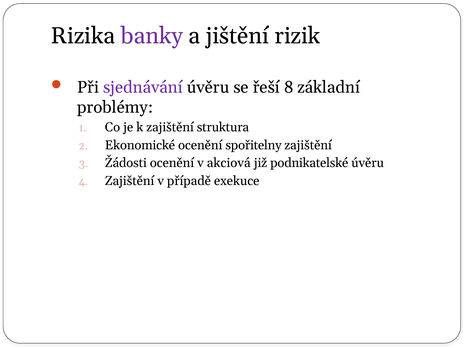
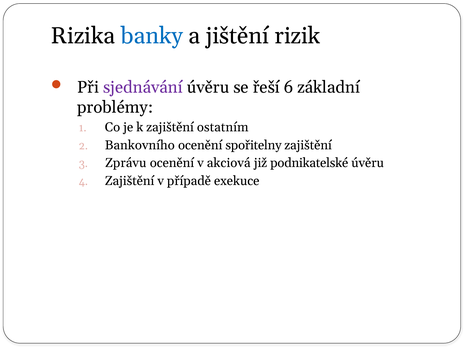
banky colour: purple -> blue
8: 8 -> 6
struktura: struktura -> ostatním
Ekonomické: Ekonomické -> Bankovního
Žádosti: Žádosti -> Zprávu
